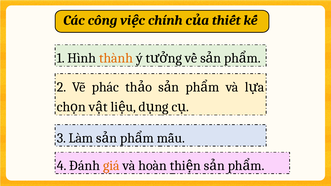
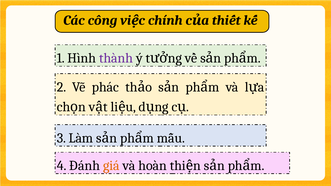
thành colour: orange -> purple
